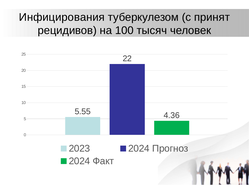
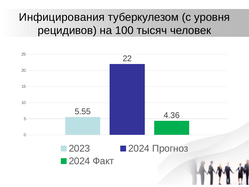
принят: принят -> уровня
